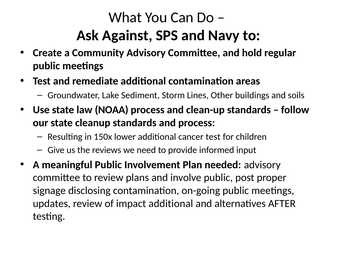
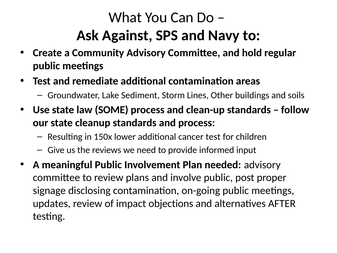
NOAA: NOAA -> SOME
impact additional: additional -> objections
